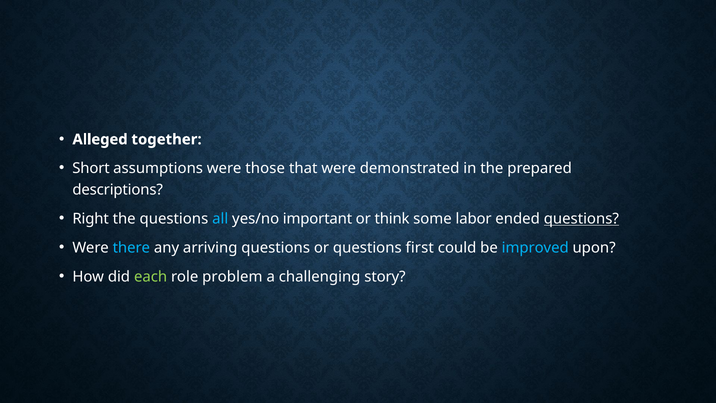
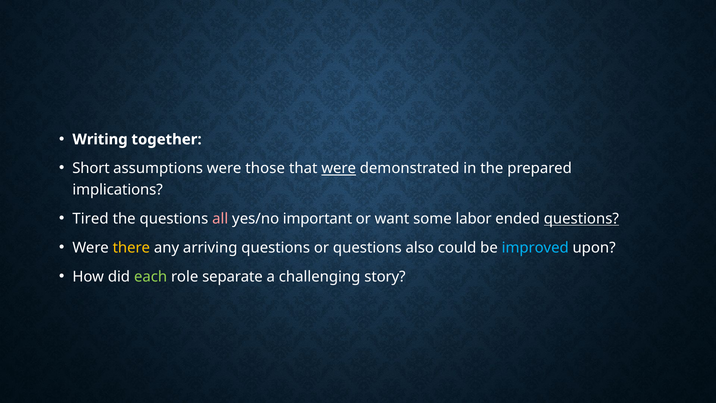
Alleged: Alleged -> Writing
were at (339, 168) underline: none -> present
descriptions: descriptions -> implications
Right: Right -> Tired
all colour: light blue -> pink
think: think -> want
there colour: light blue -> yellow
first: first -> also
problem: problem -> separate
